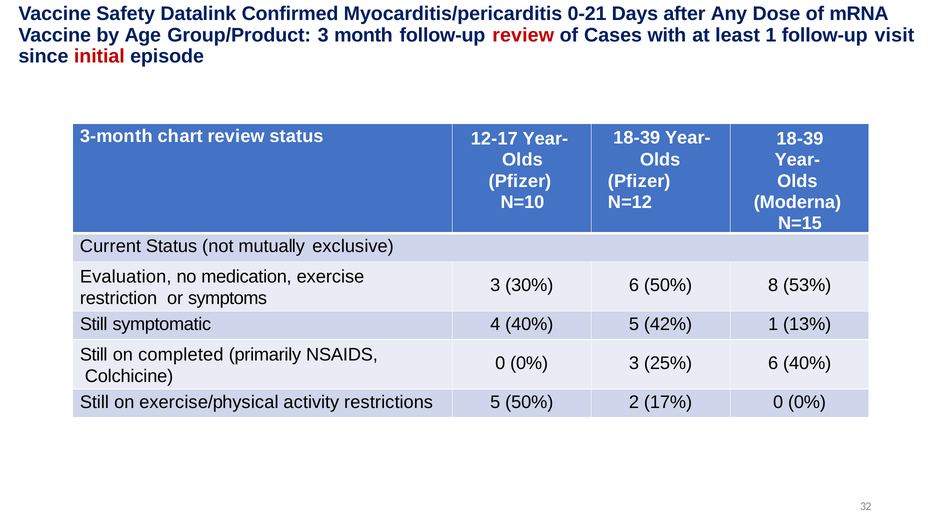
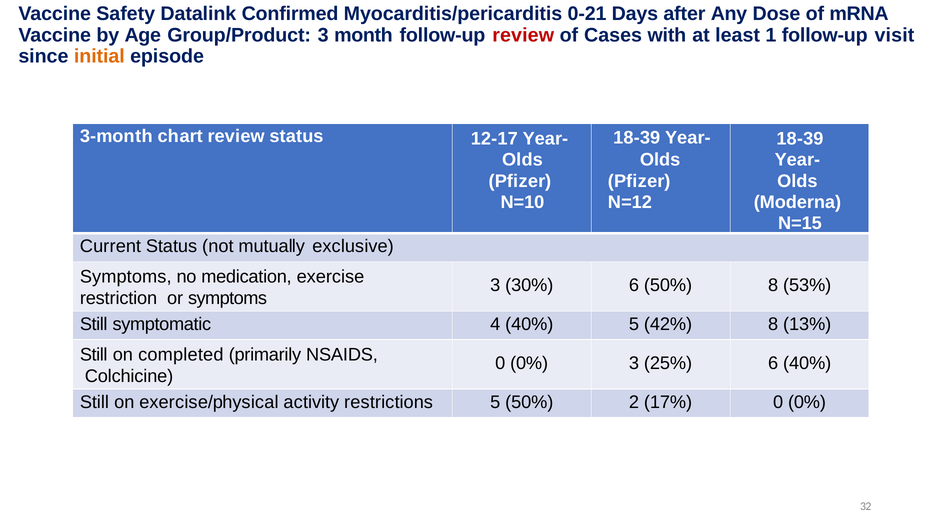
initial colour: red -> orange
Evaluation at (126, 277): Evaluation -> Symptoms
42% 1: 1 -> 8
